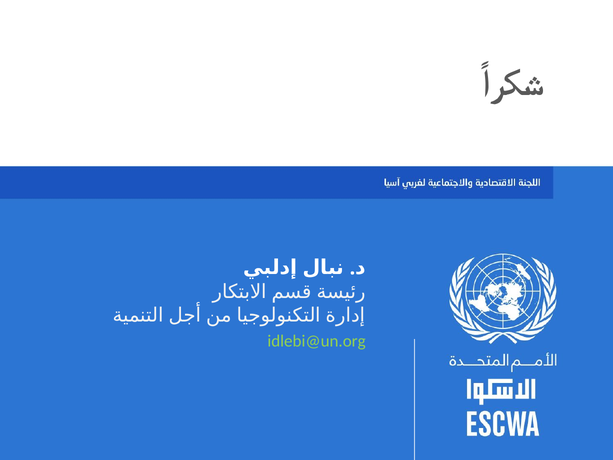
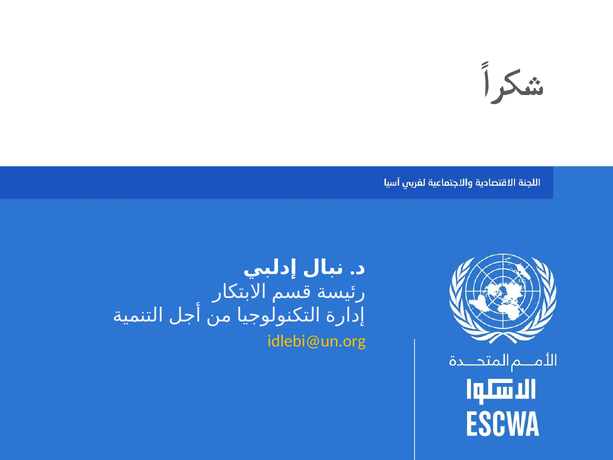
idlebi@un.org colour: light green -> yellow
